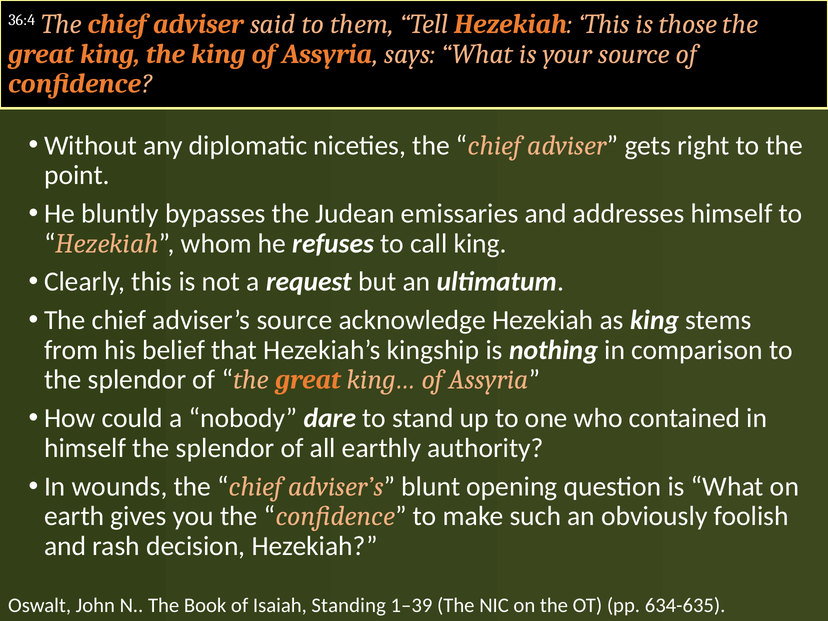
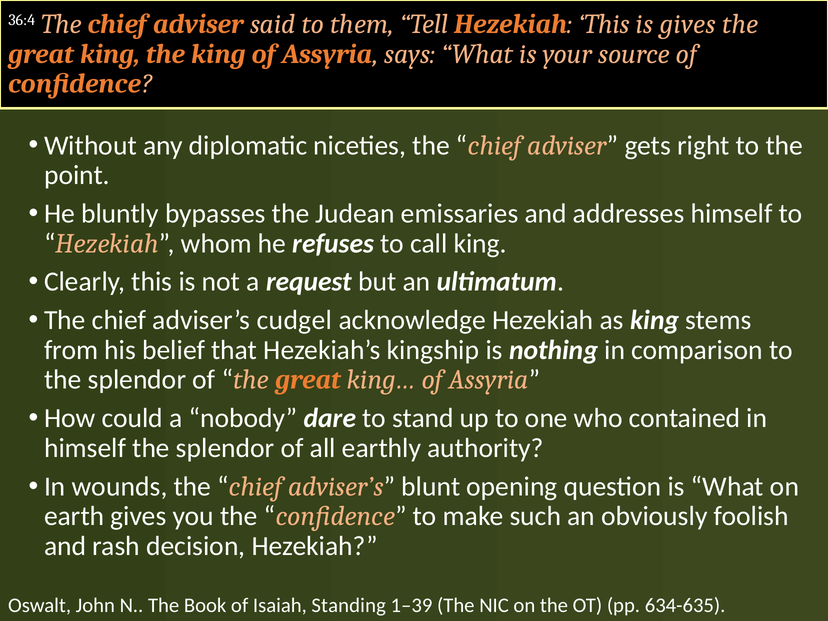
is those: those -> gives
adviser’s source: source -> cudgel
